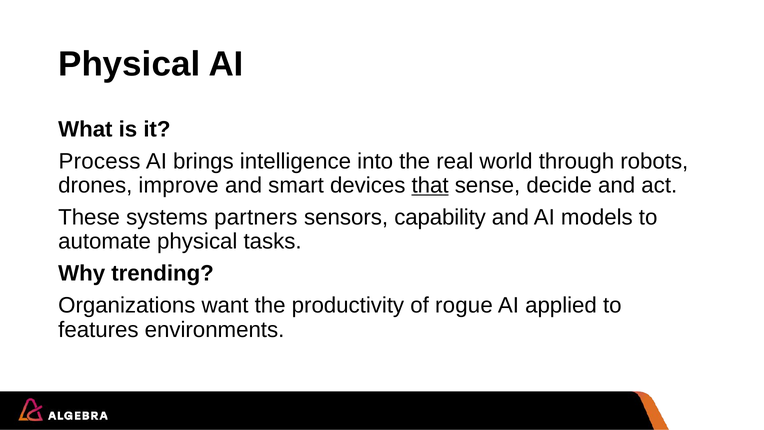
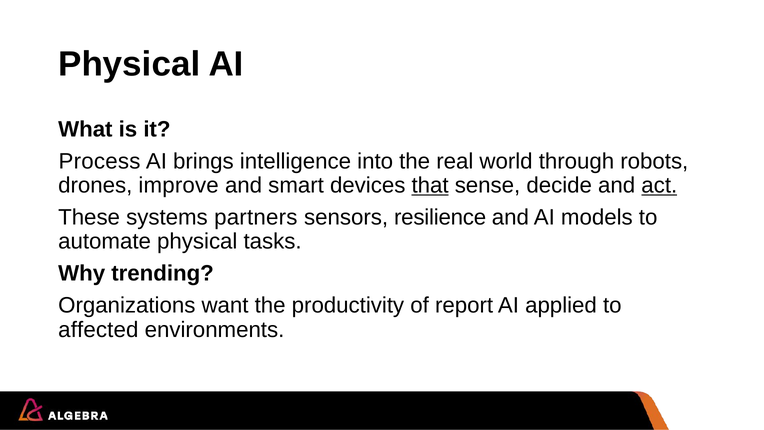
act underline: none -> present
capability: capability -> resilience
rogue: rogue -> report
features: features -> affected
